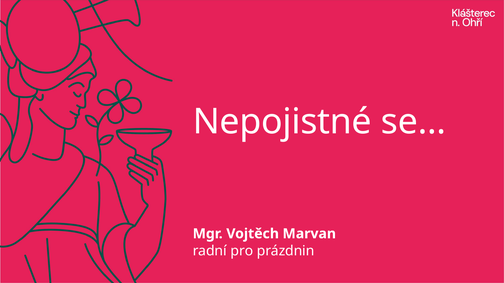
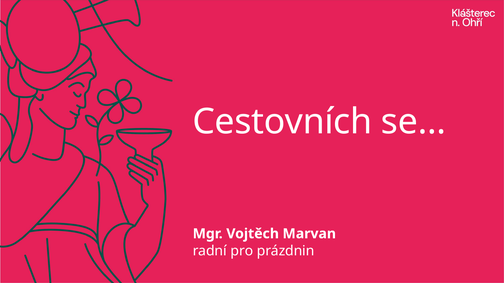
Nepojistné: Nepojistné -> Cestovních
